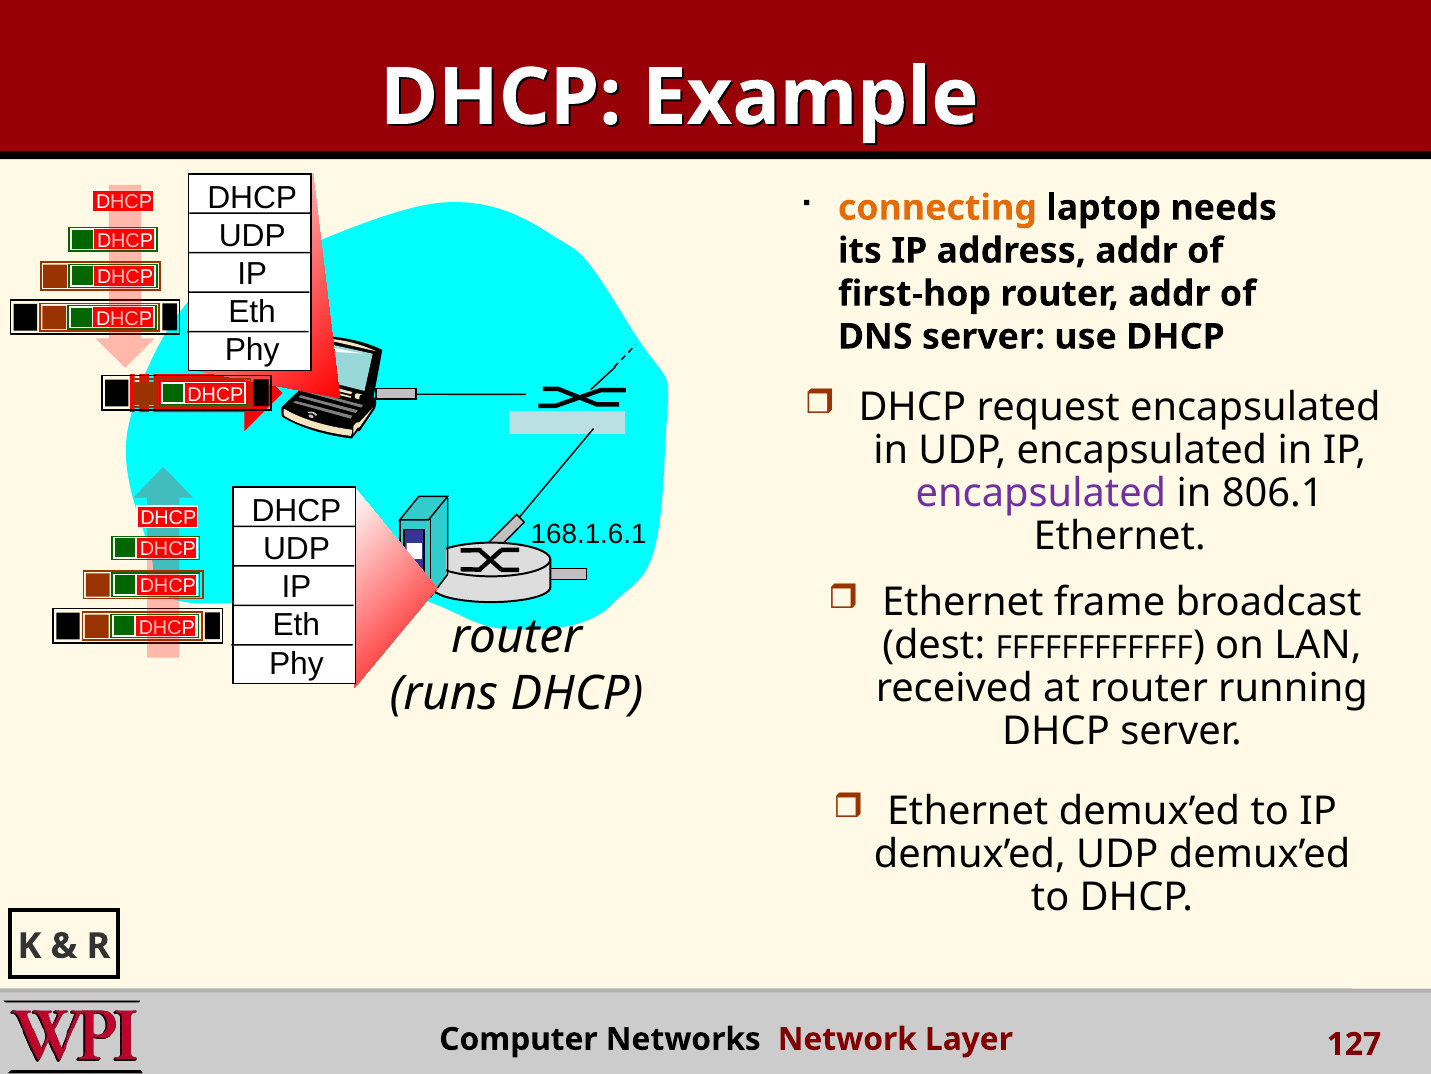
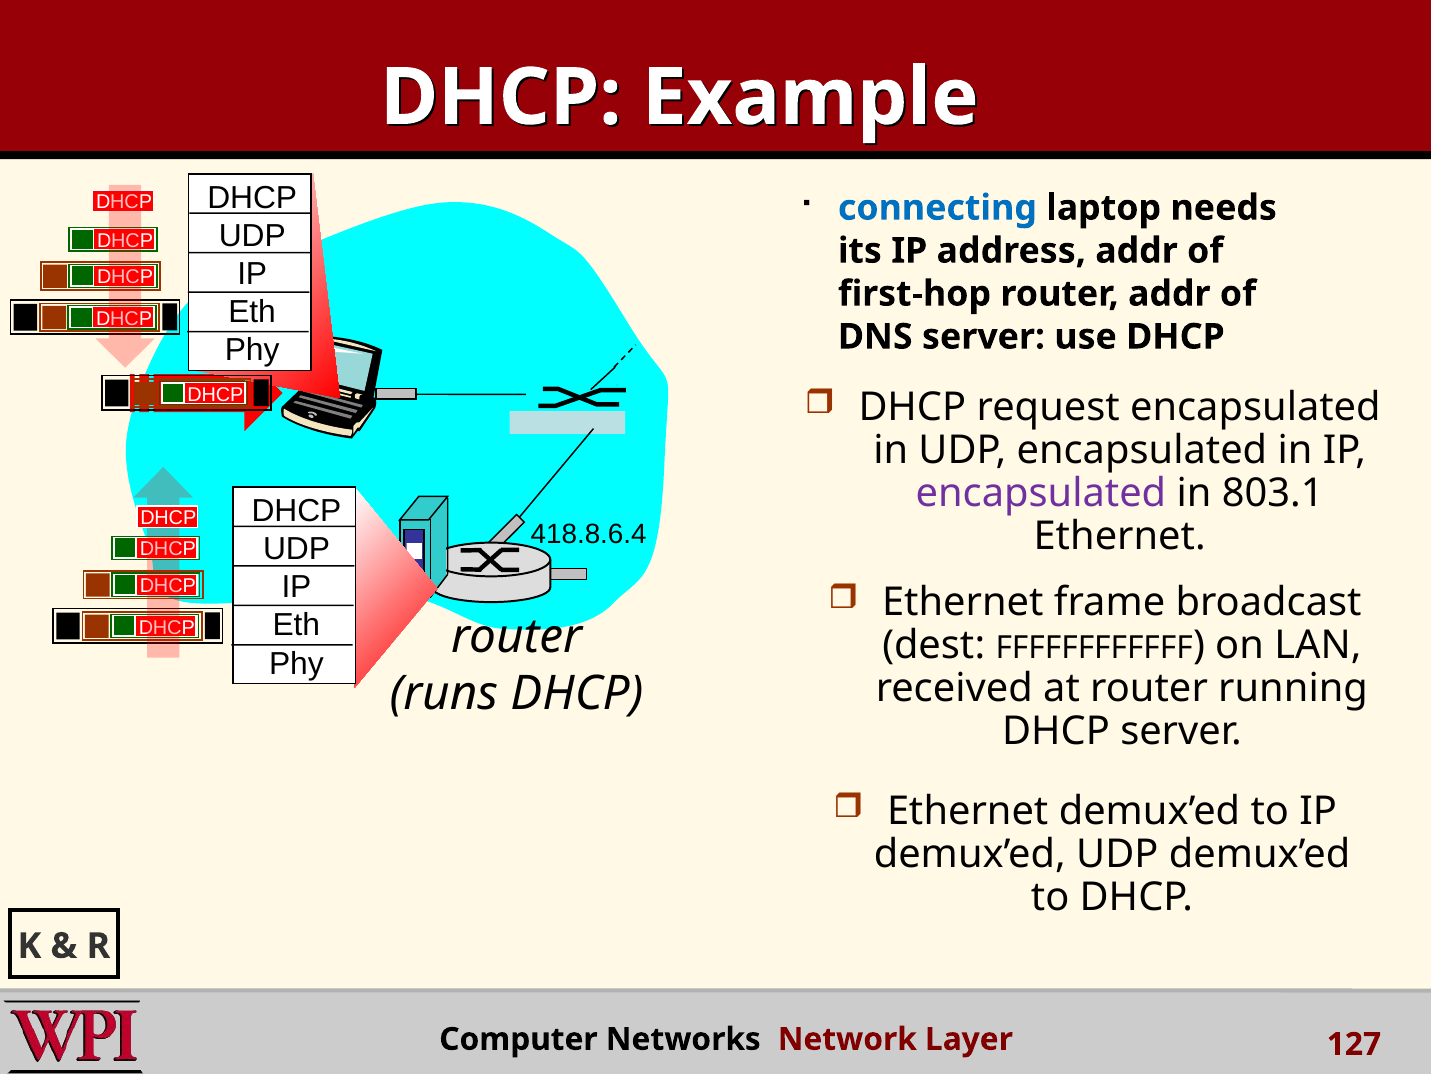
connecting colour: orange -> blue
806.1: 806.1 -> 803.1
168.1.6.1: 168.1.6.1 -> 418.8.6.4
